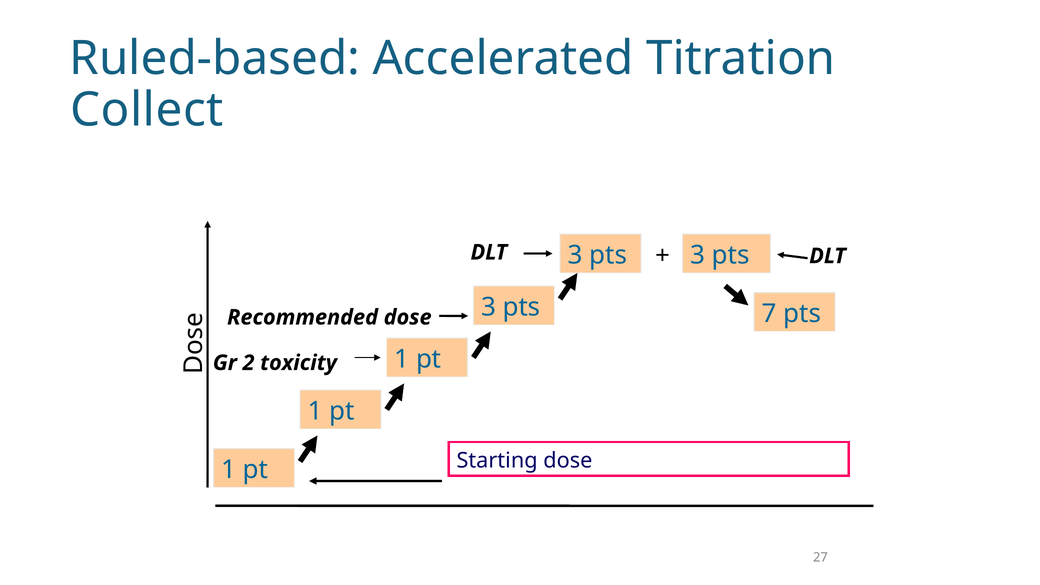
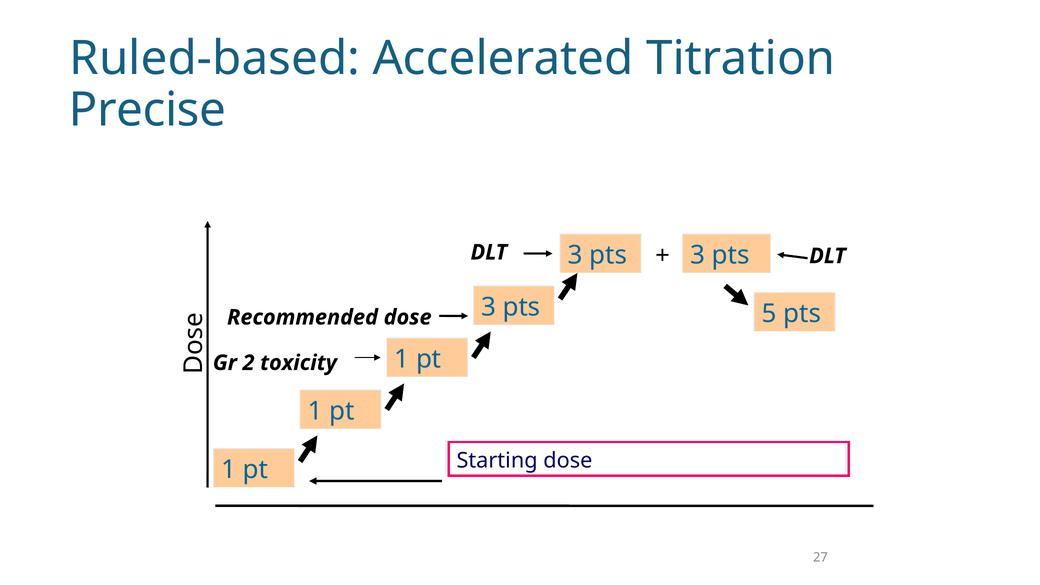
Collect: Collect -> Precise
7: 7 -> 5
